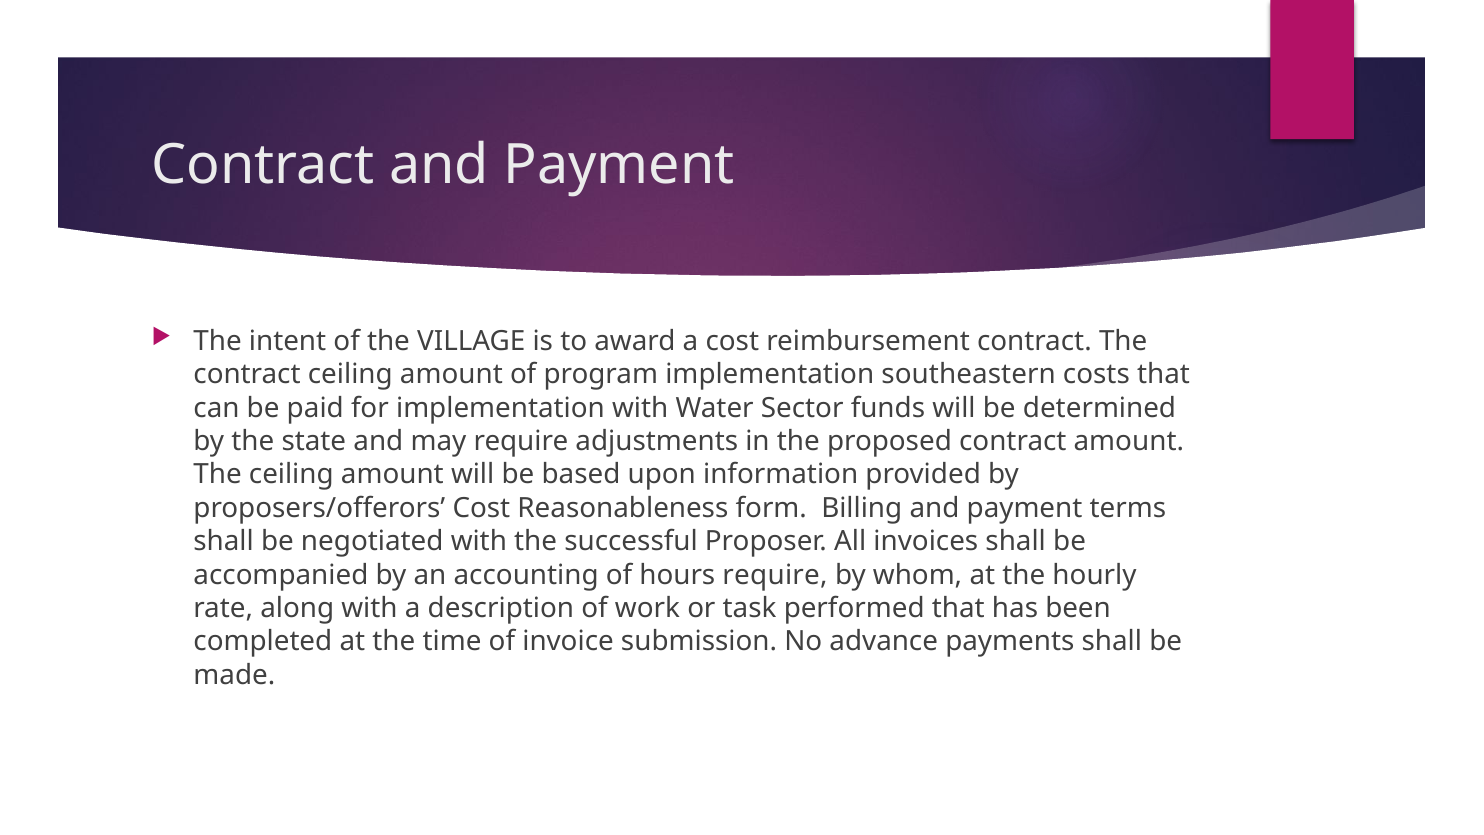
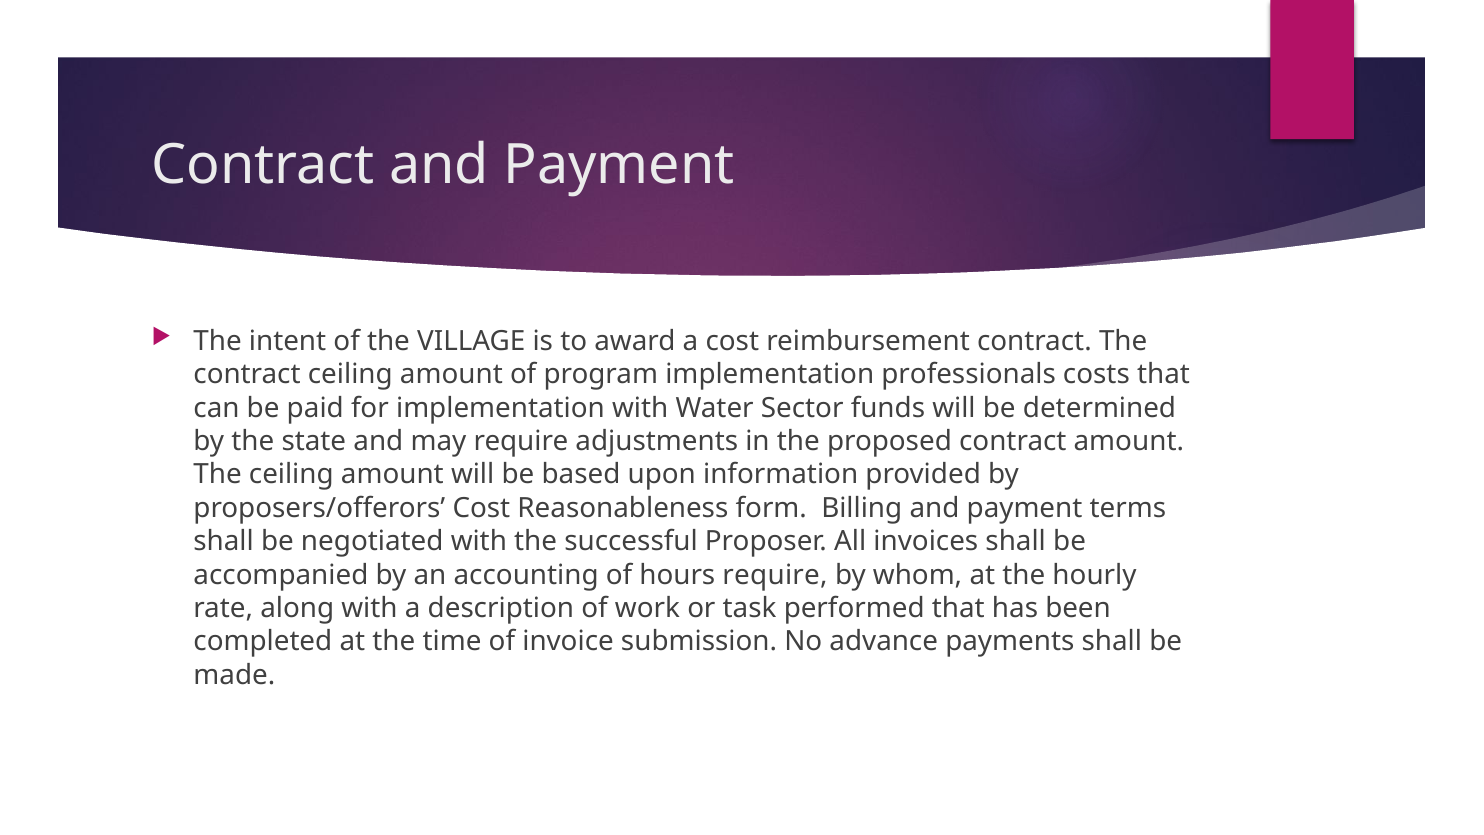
southeastern: southeastern -> professionals
